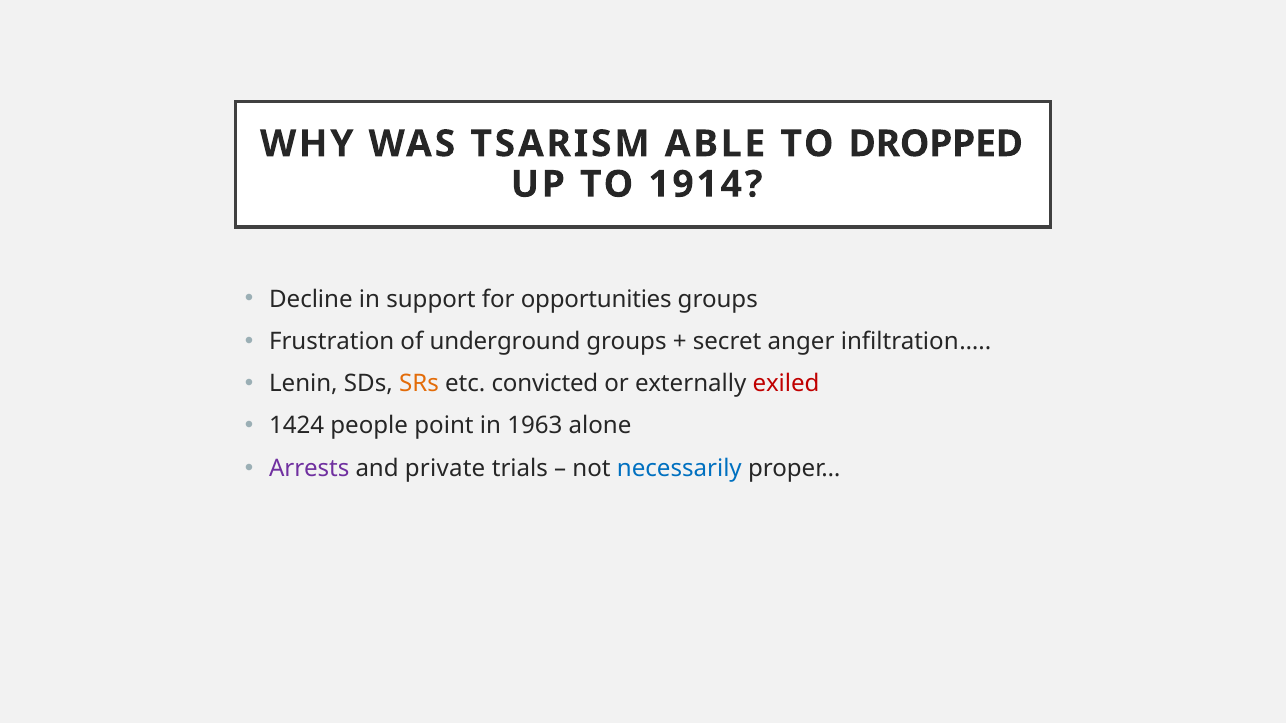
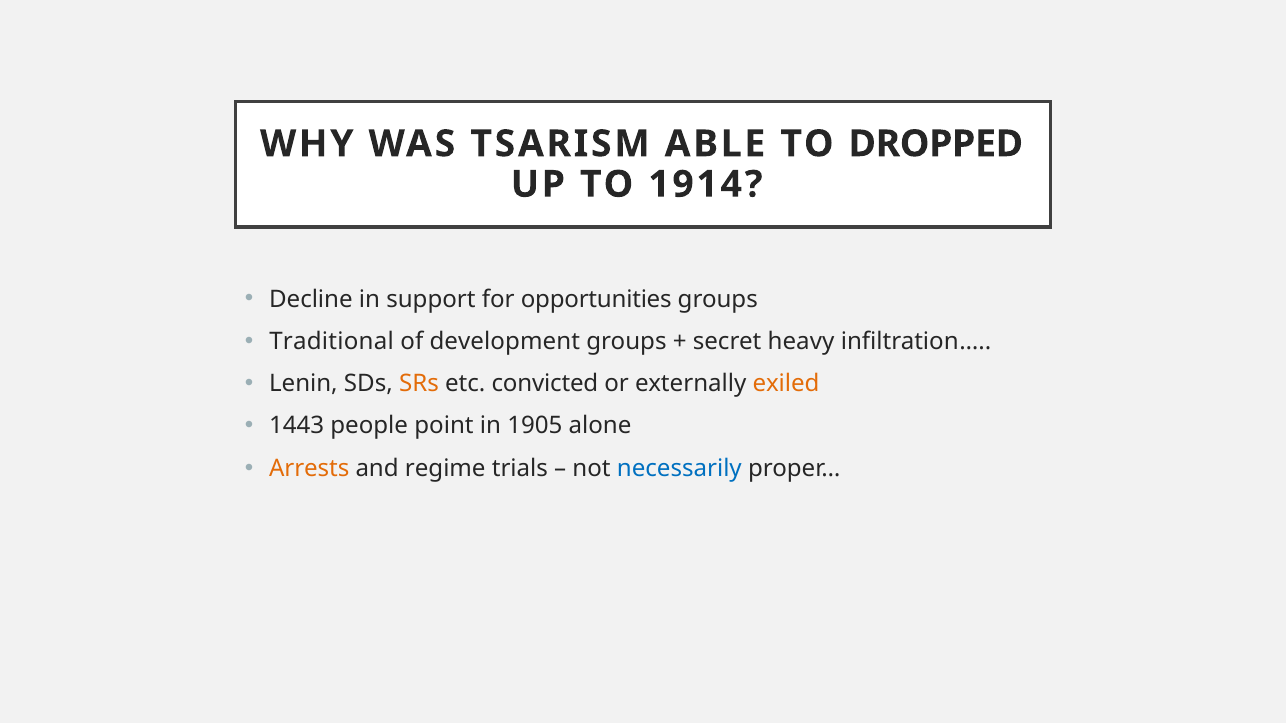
Frustration: Frustration -> Traditional
underground: underground -> development
anger: anger -> heavy
exiled colour: red -> orange
1424: 1424 -> 1443
1963: 1963 -> 1905
Arrests colour: purple -> orange
private: private -> regime
